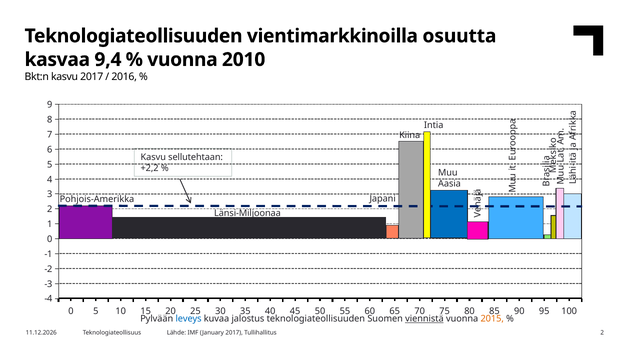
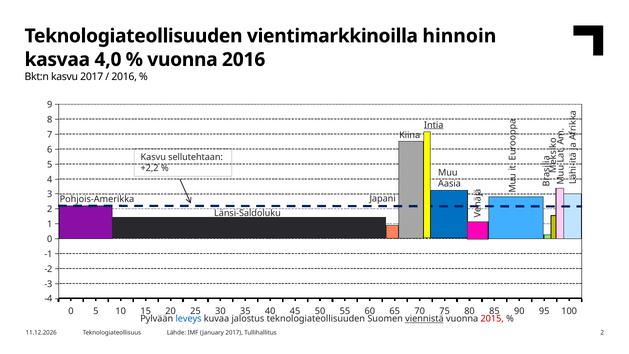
osuutta: osuutta -> hinnoin
9,4: 9,4 -> 4,0
vuonna 2010: 2010 -> 2016
Intia underline: none -> present
Länsi-Miljoonaa: Länsi-Miljoonaa -> Länsi-Saldoluku
2015 colour: orange -> red
